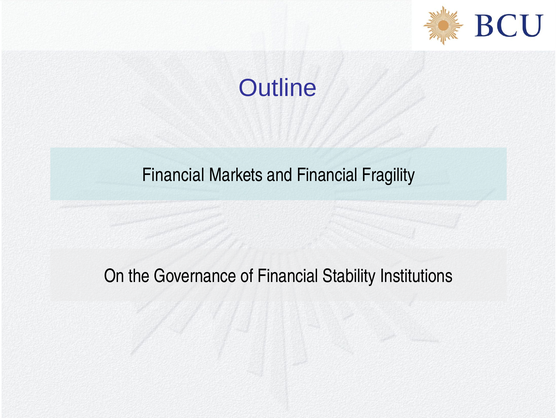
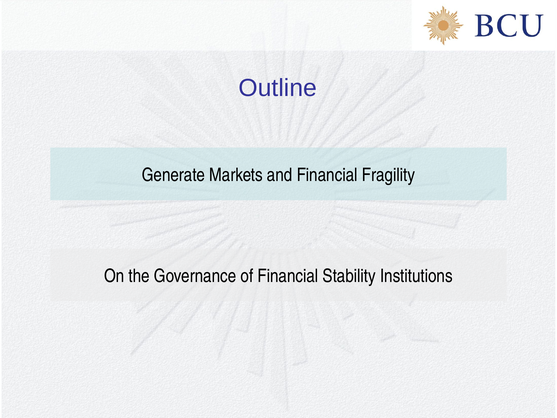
Financial at (173, 175): Financial -> Generate
